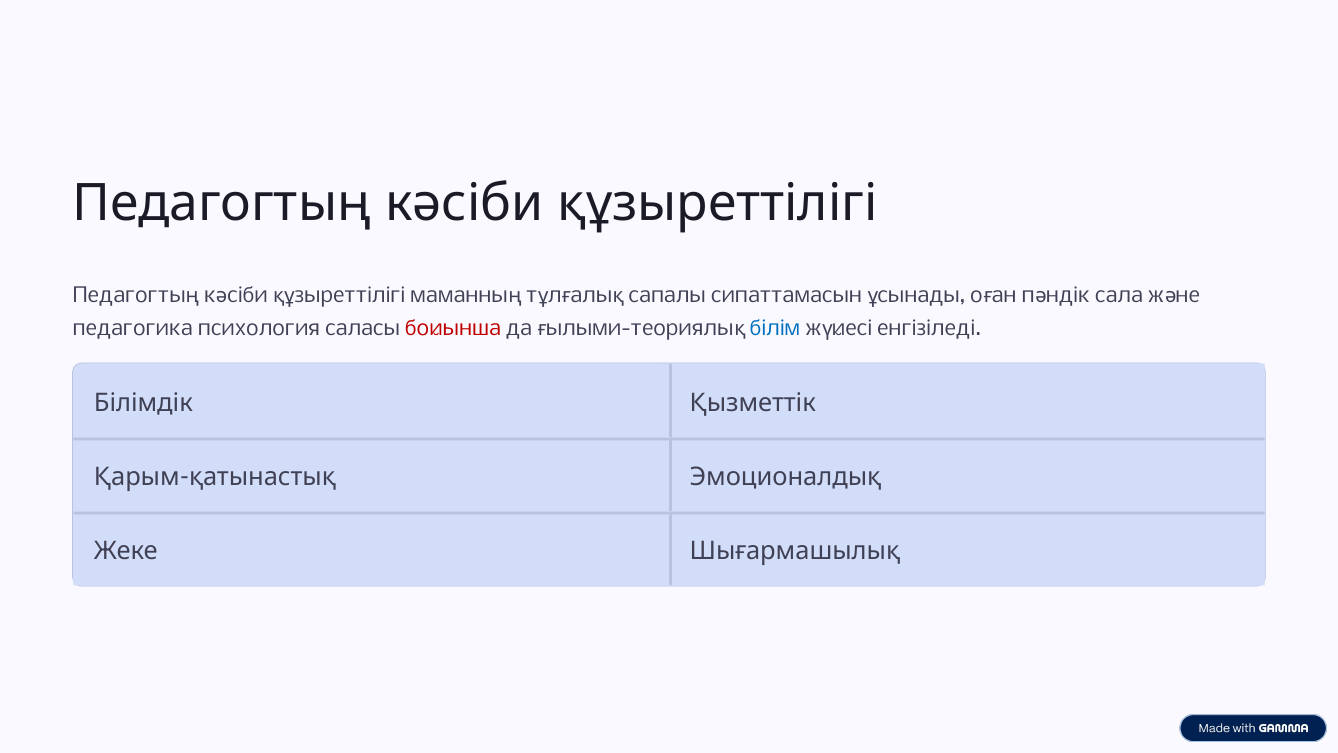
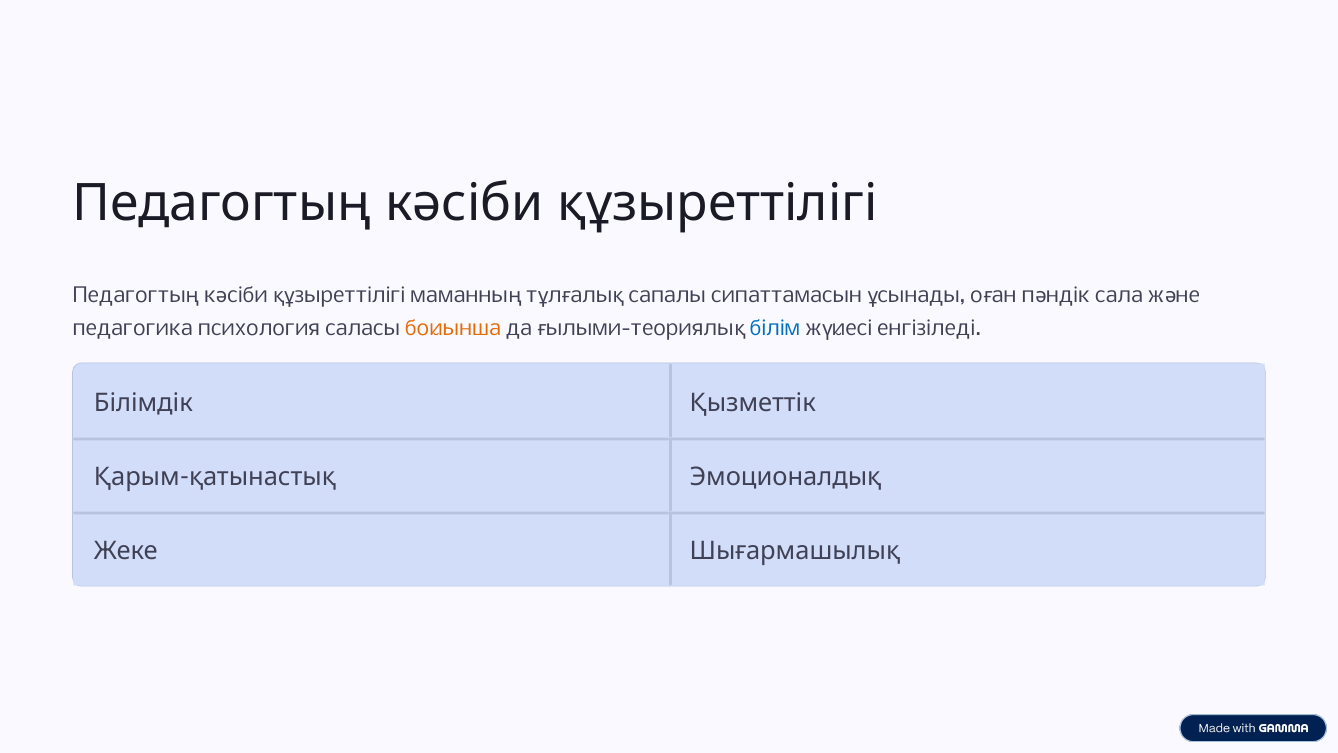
бойынша colour: red -> orange
